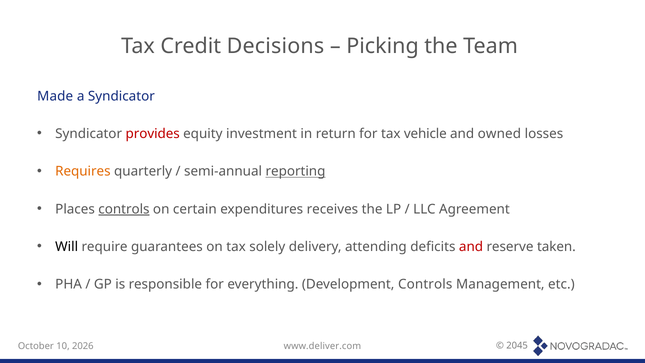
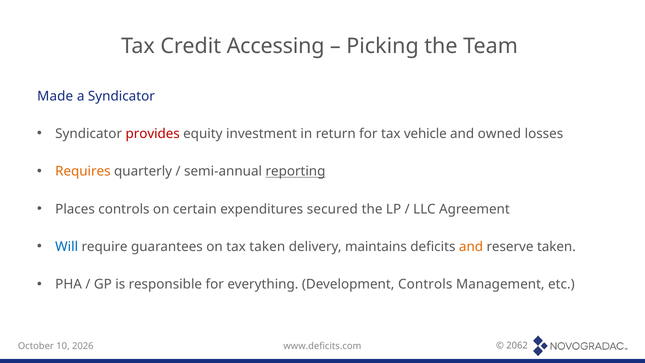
Decisions: Decisions -> Accessing
controls at (124, 209) underline: present -> none
receives: receives -> secured
Will colour: black -> blue
tax solely: solely -> taken
attending: attending -> maintains
and at (471, 247) colour: red -> orange
2045: 2045 -> 2062
www.deliver.com: www.deliver.com -> www.deficits.com
